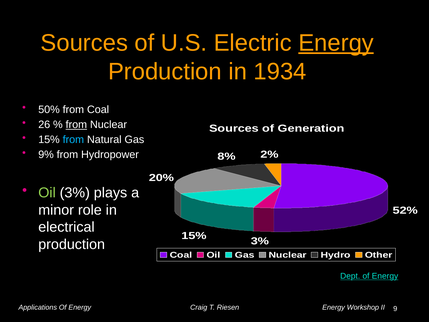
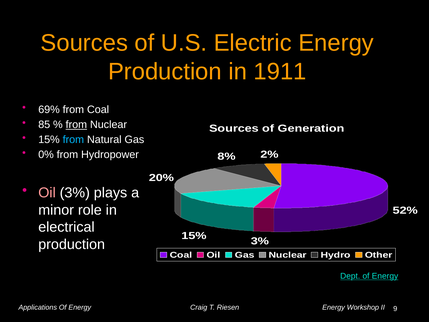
Energy at (336, 43) underline: present -> none
1934: 1934 -> 1911
50%: 50% -> 69%
26: 26 -> 85
9%: 9% -> 0%
Oil at (47, 193) colour: light green -> pink
